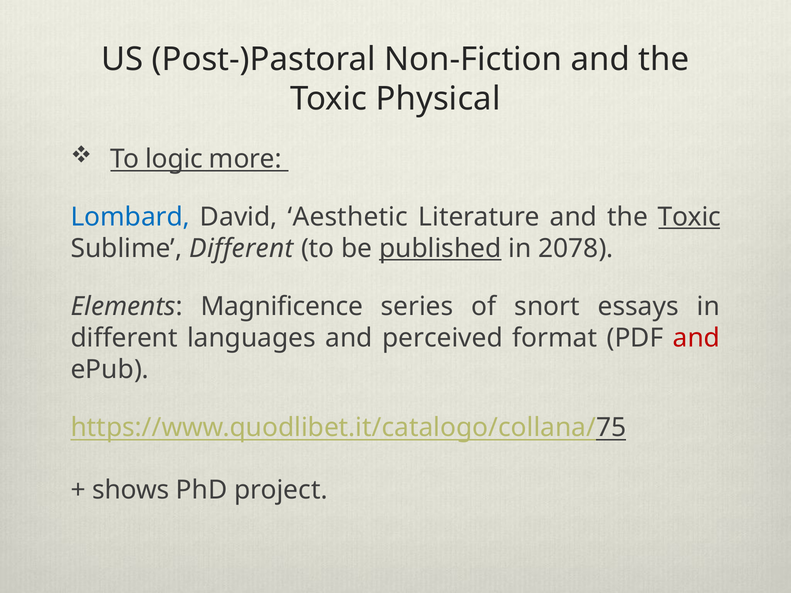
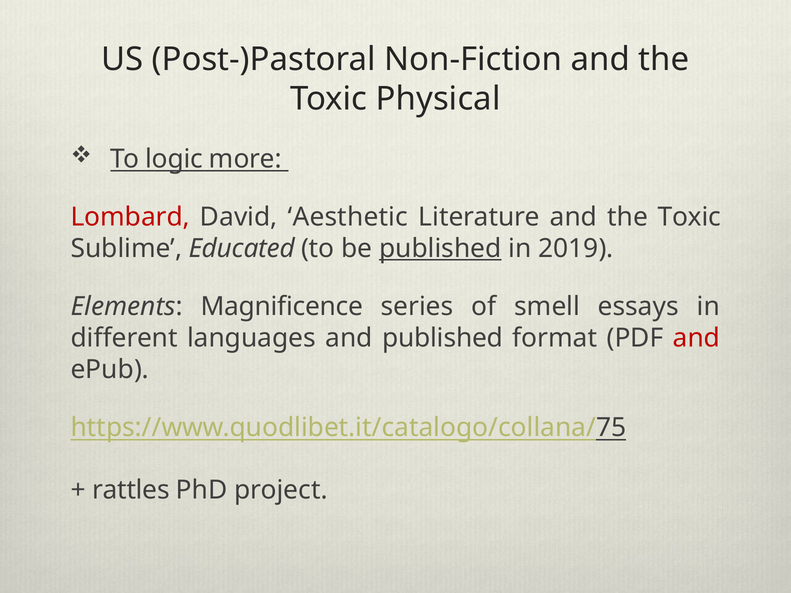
Lombard colour: blue -> red
Toxic at (689, 217) underline: present -> none
Sublime Different: Different -> Educated
2078: 2078 -> 2019
snort: snort -> smell
and perceived: perceived -> published
shows: shows -> rattles
